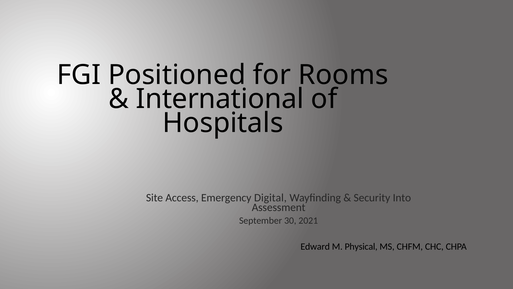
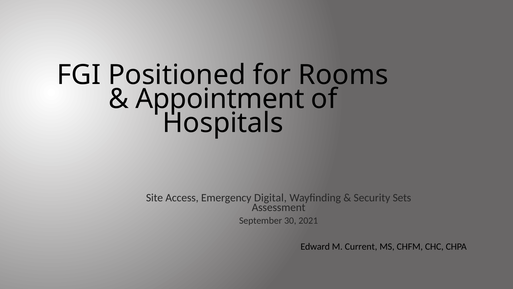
International: International -> Appointment
Into: Into -> Sets
Physical: Physical -> Current
